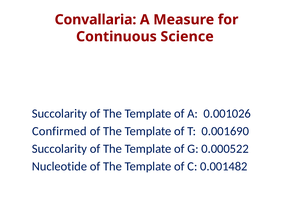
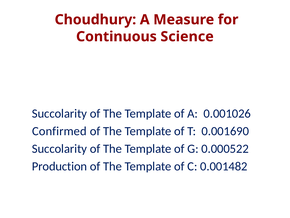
Convallaria: Convallaria -> Choudhury
Nucleotide: Nucleotide -> Production
